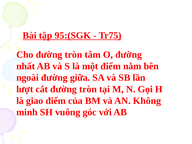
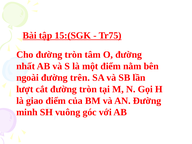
95:(SGK: 95:(SGK -> 15:(SGK
giữa: giữa -> trên
AN Không: Không -> Đường
